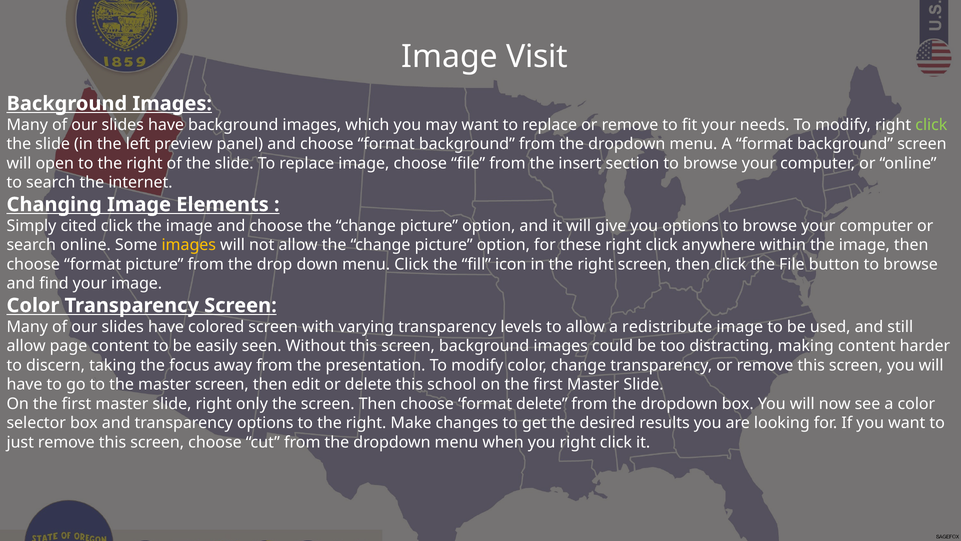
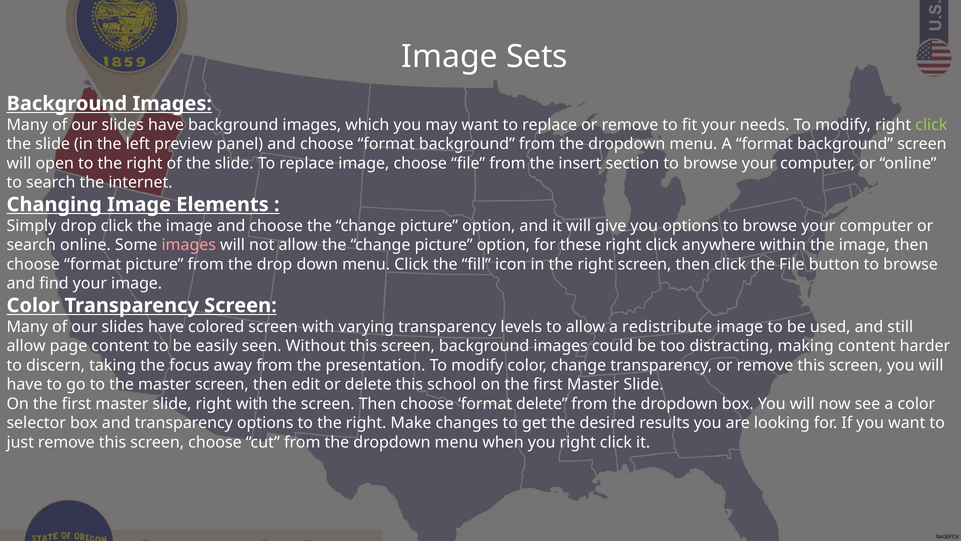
Visit: Visit -> Sets
Simply cited: cited -> drop
images at (189, 245) colour: yellow -> pink
right only: only -> with
